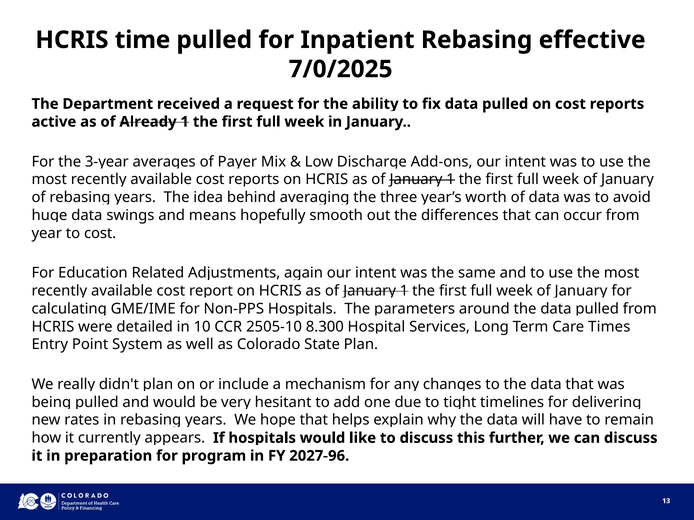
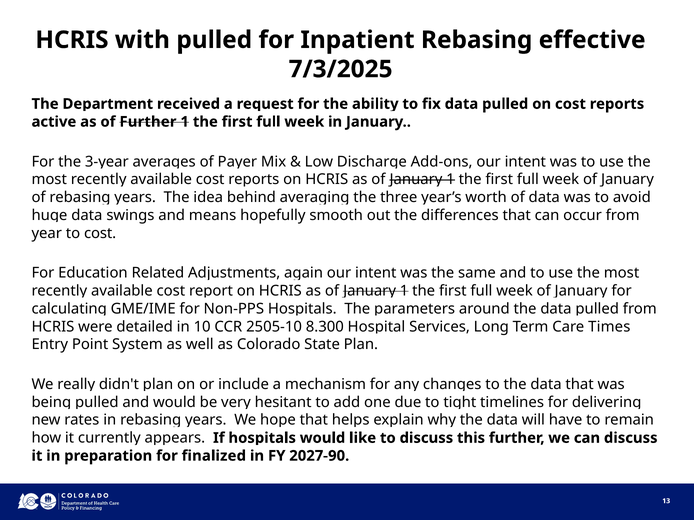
time: time -> with
7/0/2025: 7/0/2025 -> 7/3/2025
of Already: Already -> Further
program: program -> finalized
2027-96: 2027-96 -> 2027-90
